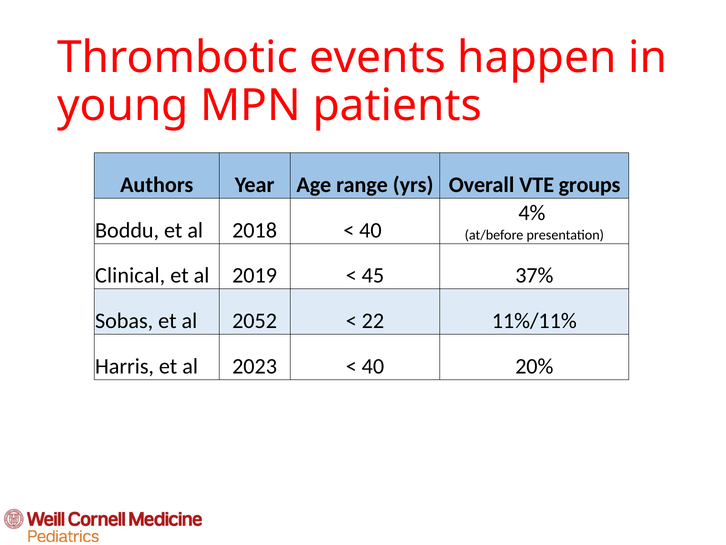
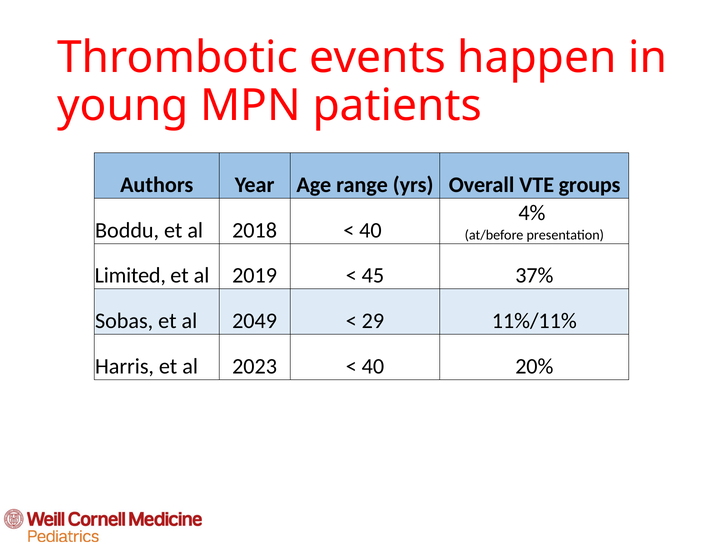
Clinical: Clinical -> Limited
2052: 2052 -> 2049
22: 22 -> 29
